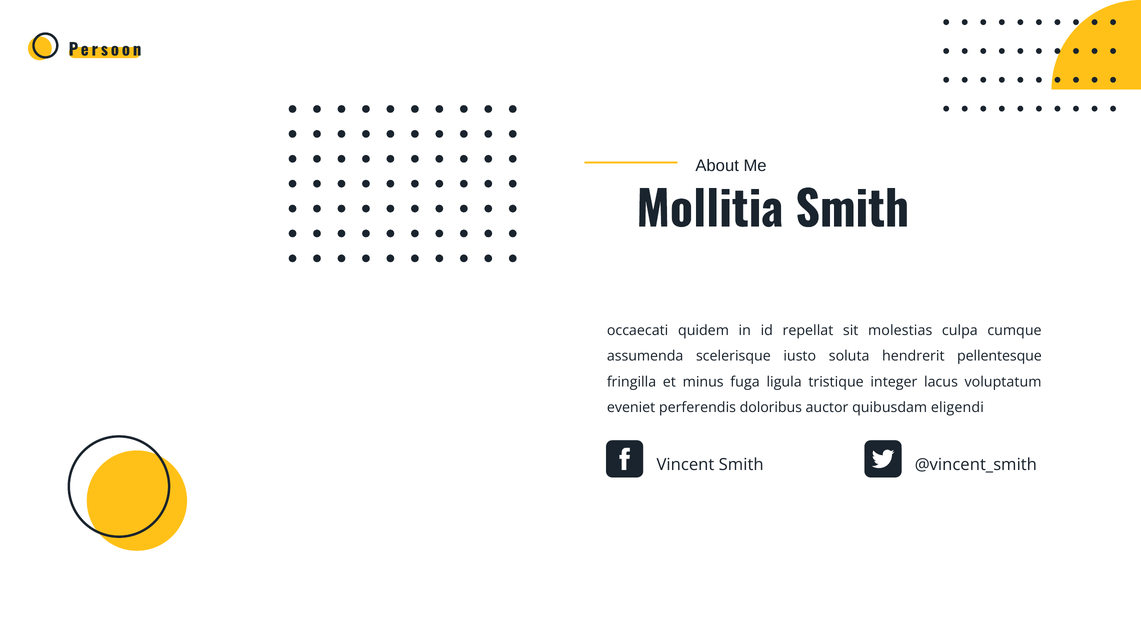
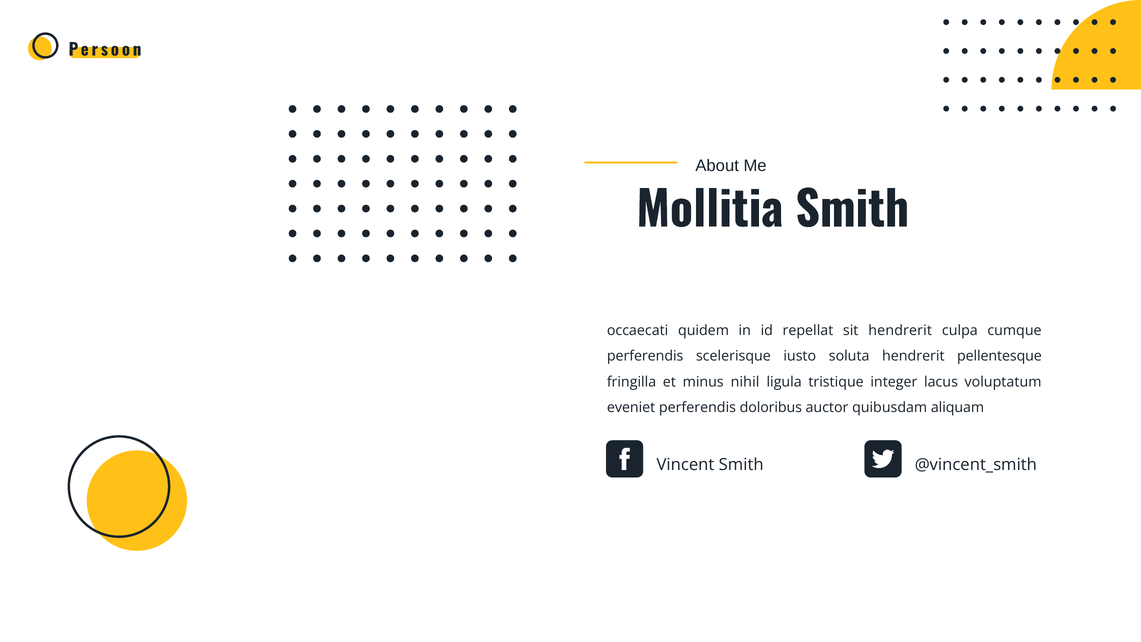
sit molestias: molestias -> hendrerit
assumenda at (645, 356): assumenda -> perferendis
fuga: fuga -> nihil
eligendi: eligendi -> aliquam
